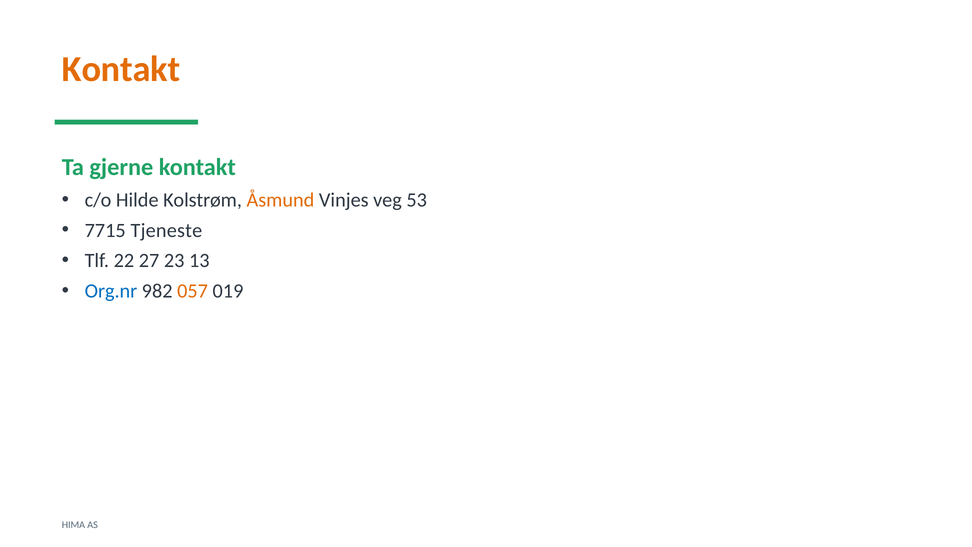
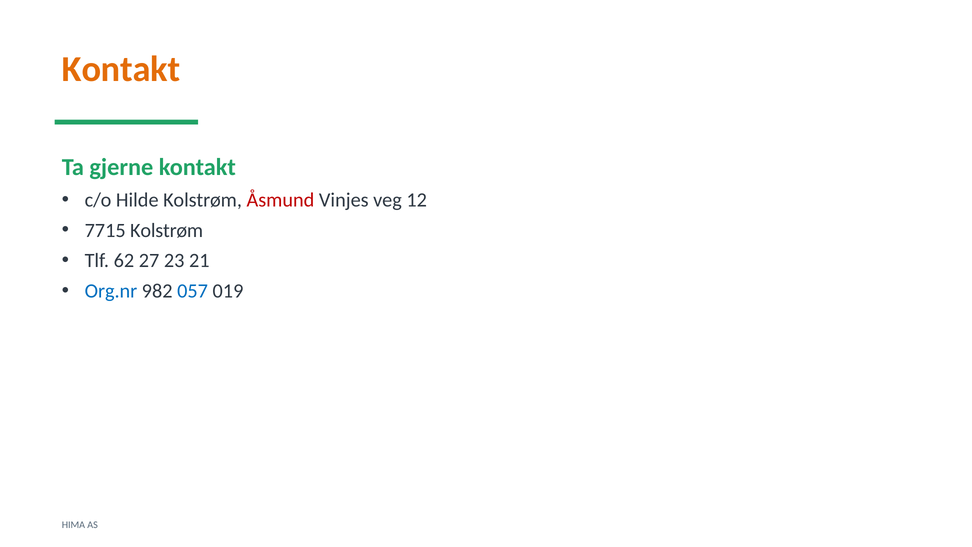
Åsmund colour: orange -> red
53: 53 -> 12
7715 Tjeneste: Tjeneste -> Kolstrøm
22: 22 -> 62
13: 13 -> 21
057 colour: orange -> blue
